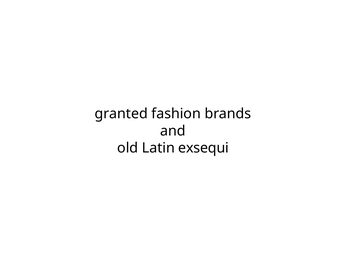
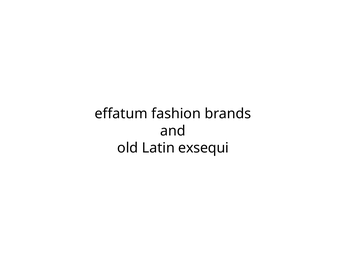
granted: granted -> effatum
